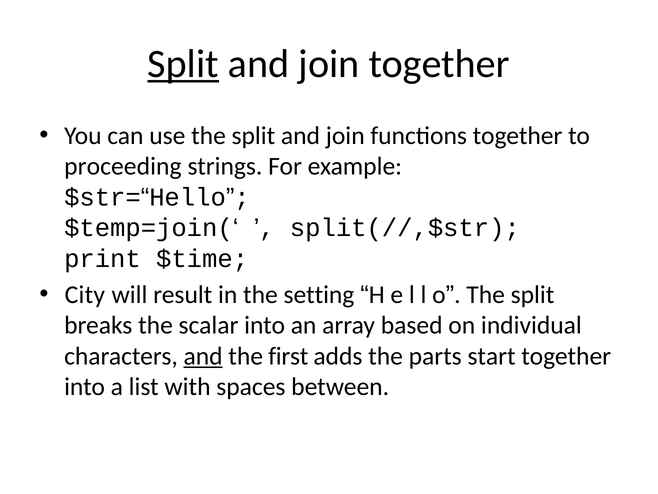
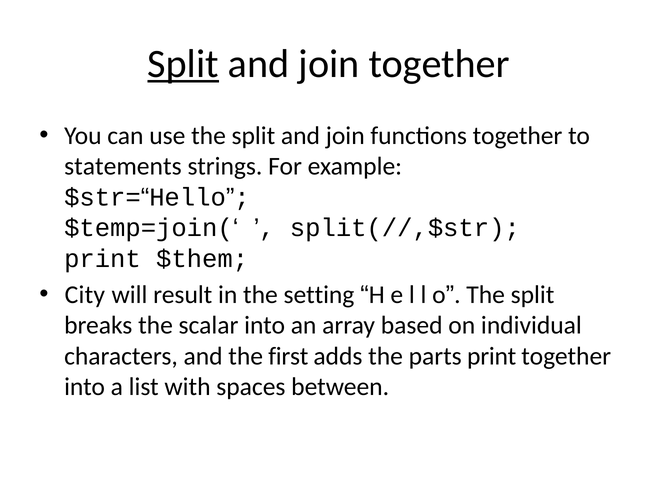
proceeding: proceeding -> statements
$time: $time -> $them
and at (203, 356) underline: present -> none
parts start: start -> print
